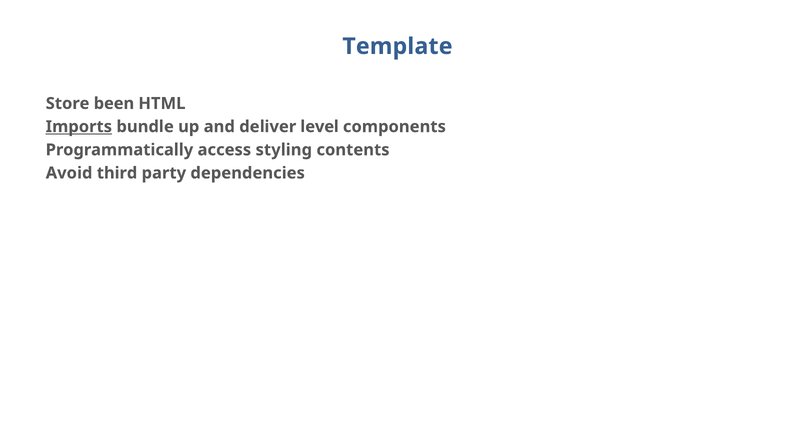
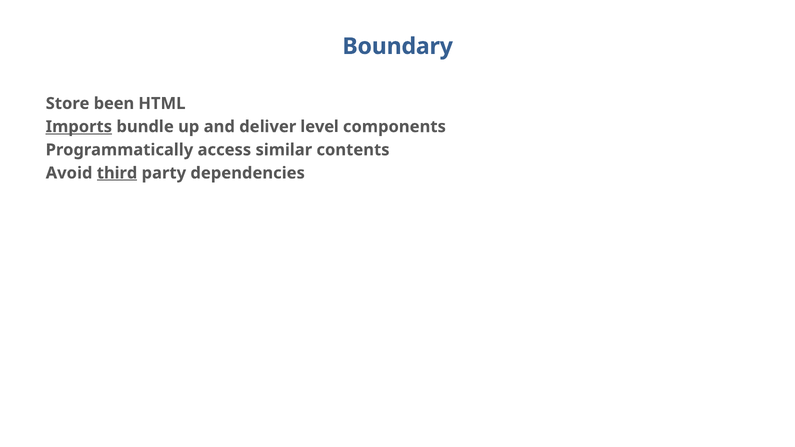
Template: Template -> Boundary
styling: styling -> similar
third underline: none -> present
